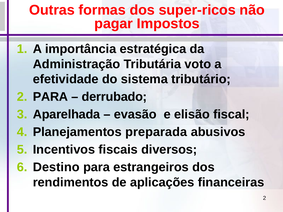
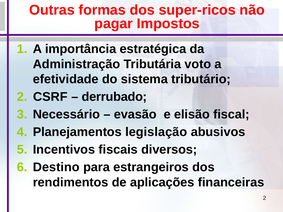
2 PARA: PARA -> CSRF
Aparelhada: Aparelhada -> Necessário
preparada: preparada -> legislação
